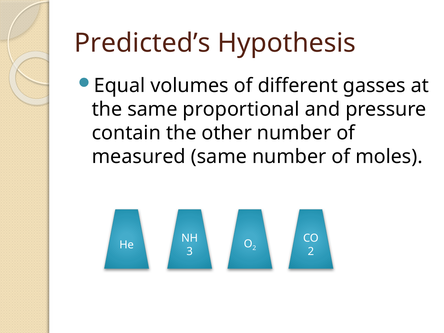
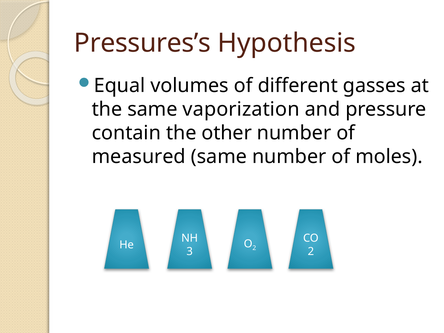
Predicted’s: Predicted’s -> Pressures’s
proportional: proportional -> vaporization
